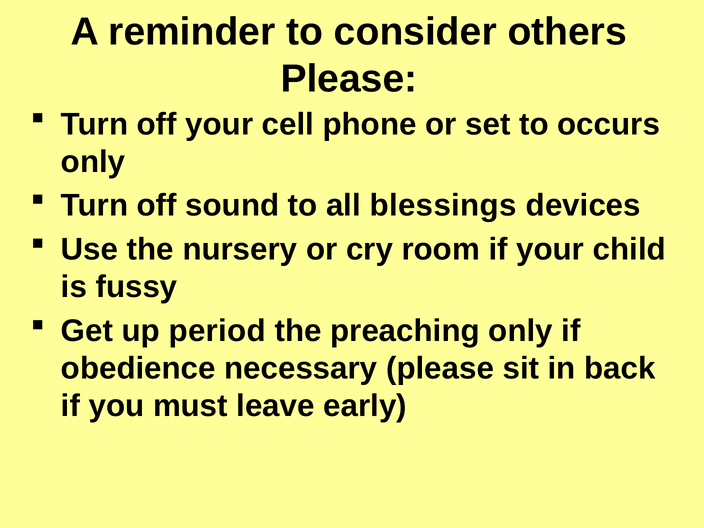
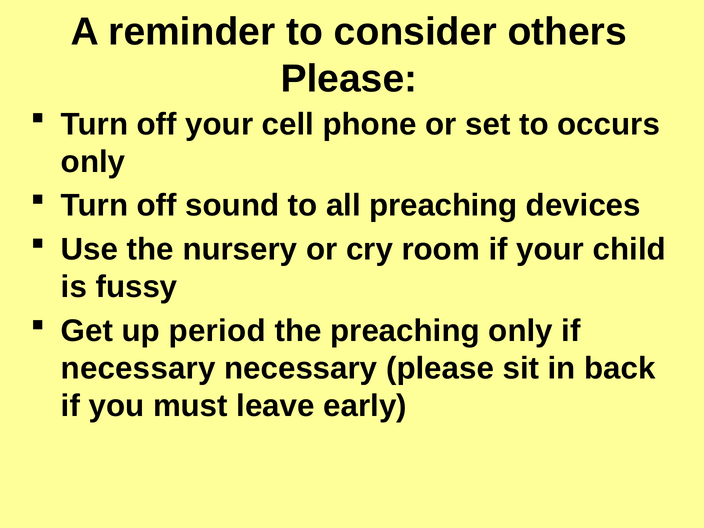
all blessings: blessings -> preaching
obedience at (138, 368): obedience -> necessary
